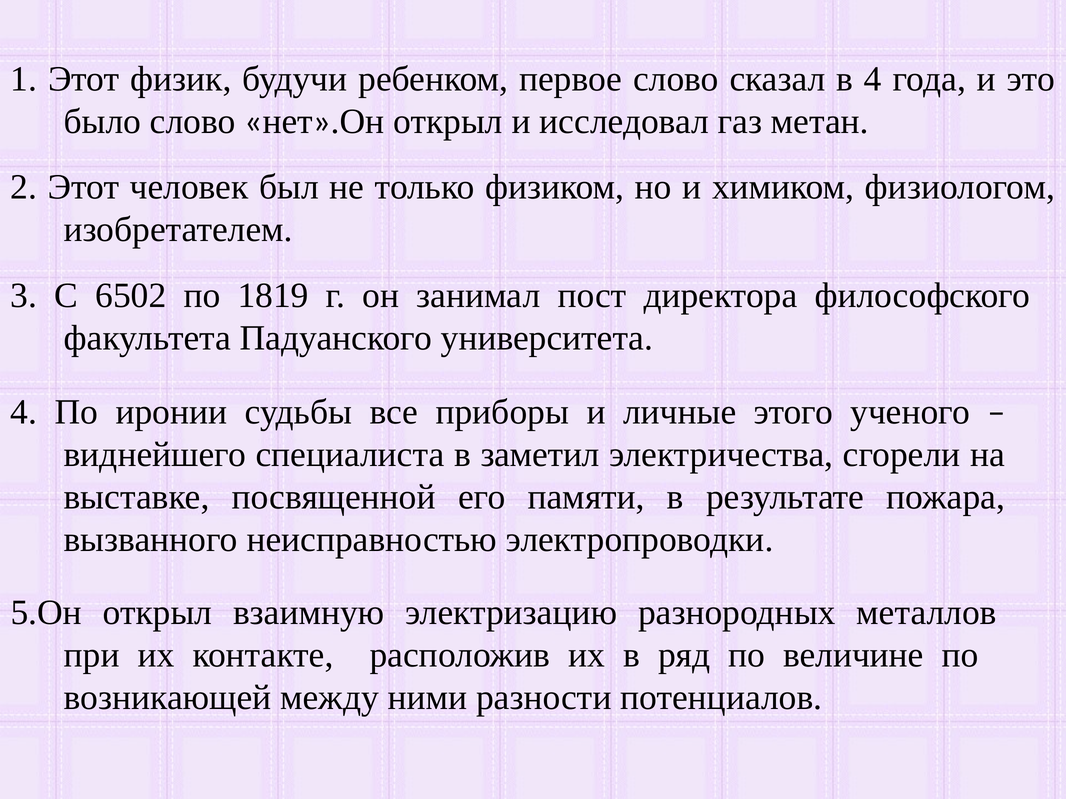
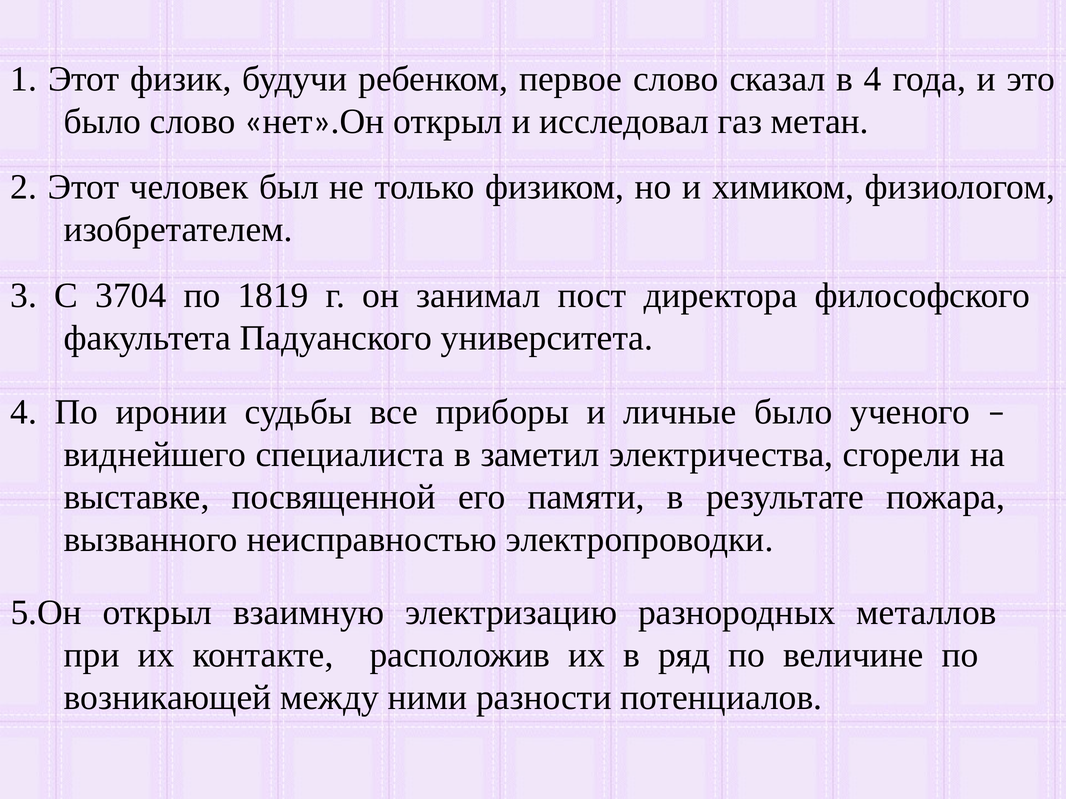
6502: 6502 -> 3704
личные этого: этого -> было
